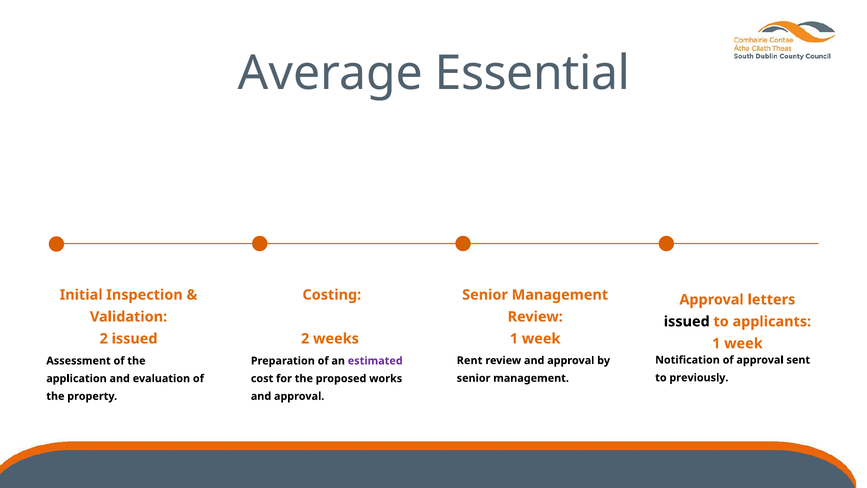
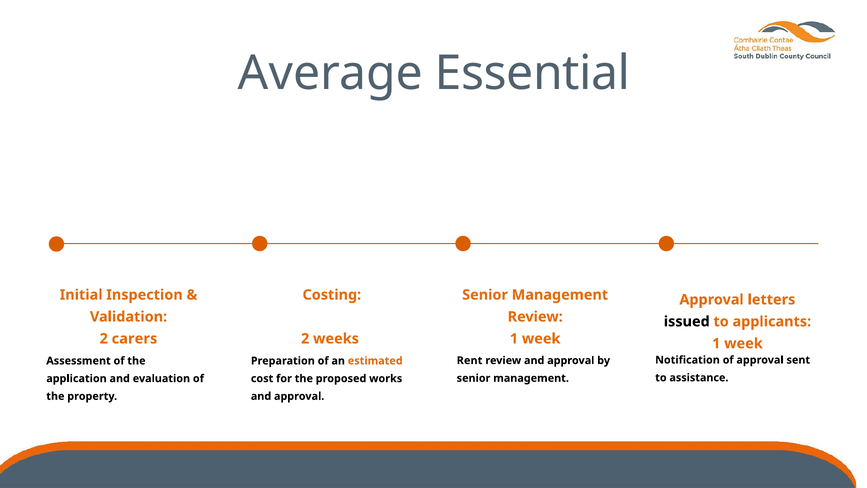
2 issued: issued -> carers
estimated colour: purple -> orange
previously: previously -> assistance
